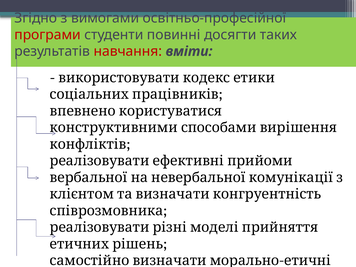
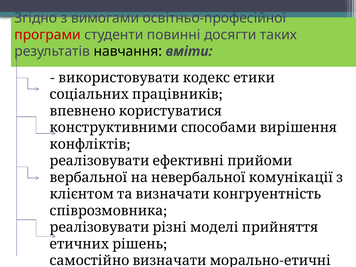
навчання colour: red -> black
